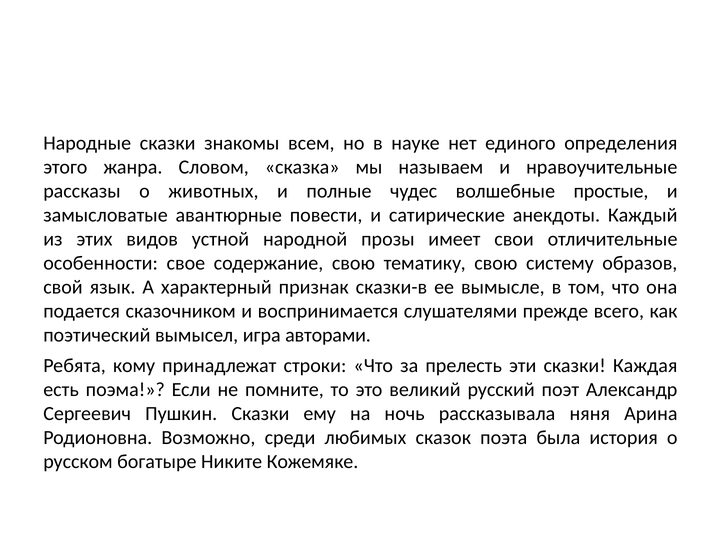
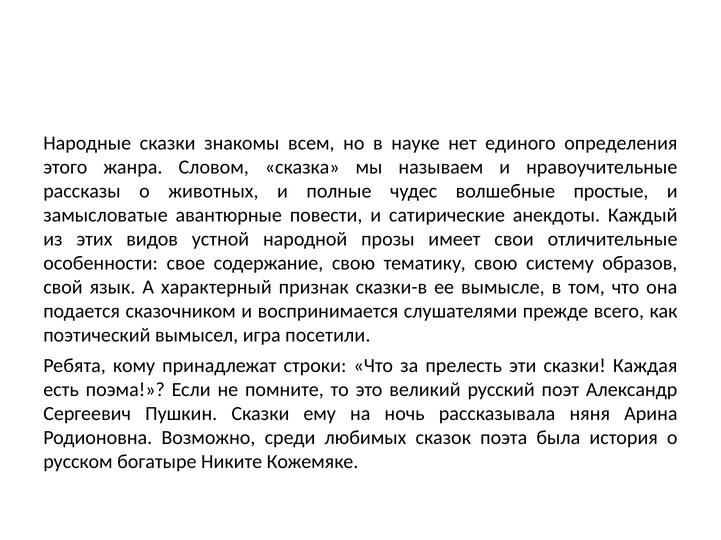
авторами: авторами -> посетили
